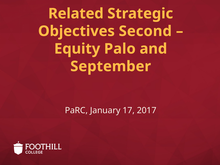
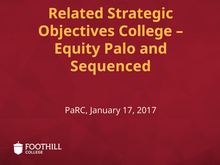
Second: Second -> College
September: September -> Sequenced
